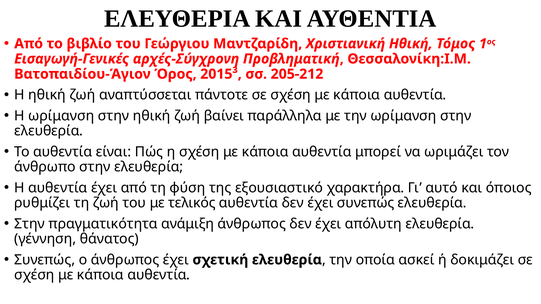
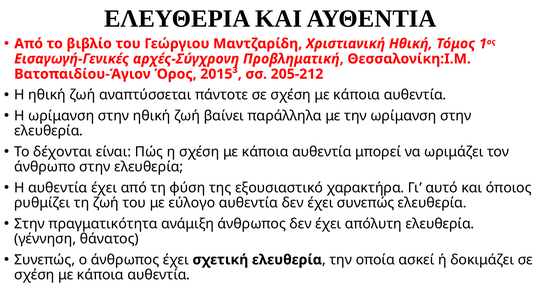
Το αυθεντία: αυθεντία -> δέχονται
τελικός: τελικός -> εύλογο
